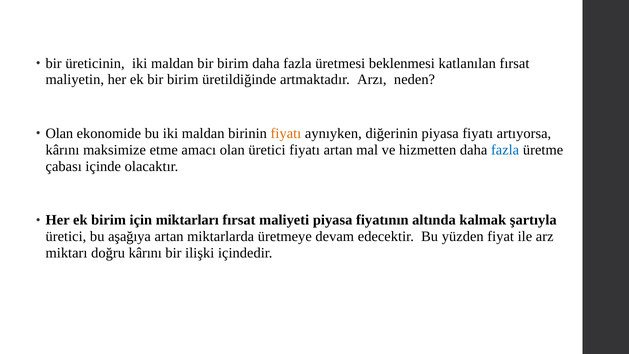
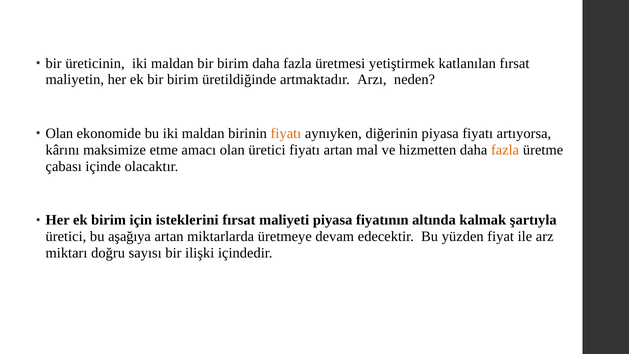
beklenmesi: beklenmesi -> yetiştirmek
fazla at (505, 150) colour: blue -> orange
miktarları: miktarları -> isteklerini
doğru kârını: kârını -> sayısı
